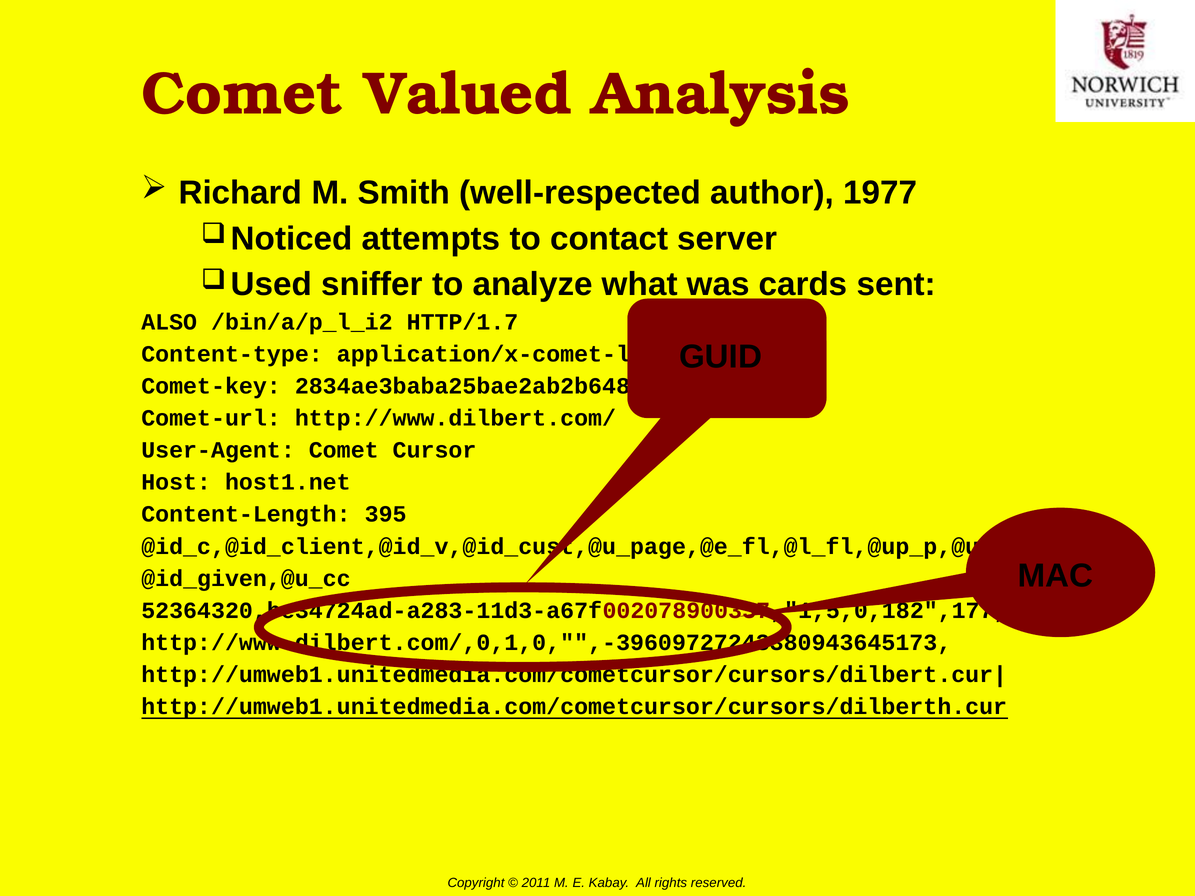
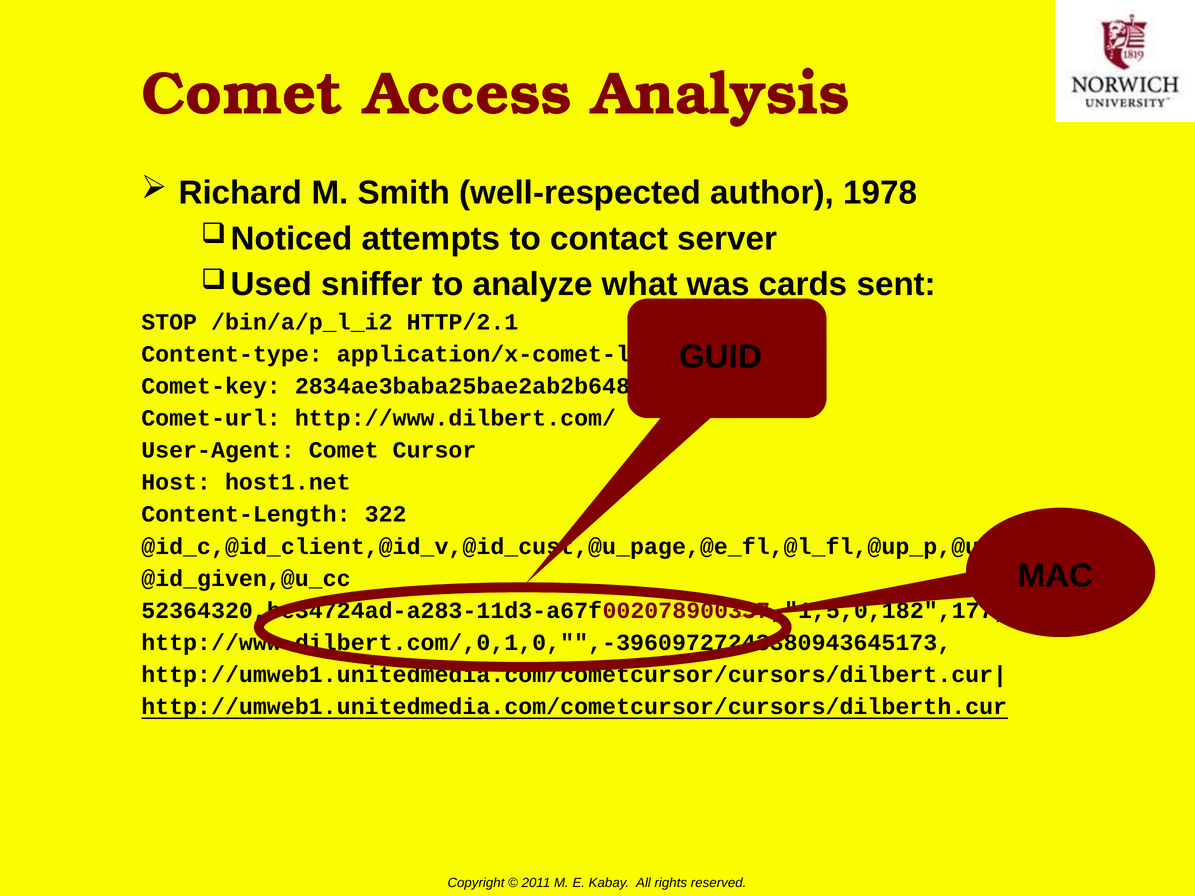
Valued: Valued -> Access
1977: 1977 -> 1978
ALSO: ALSO -> STOP
HTTP/1.7: HTTP/1.7 -> HTTP/2.1
395: 395 -> 322
